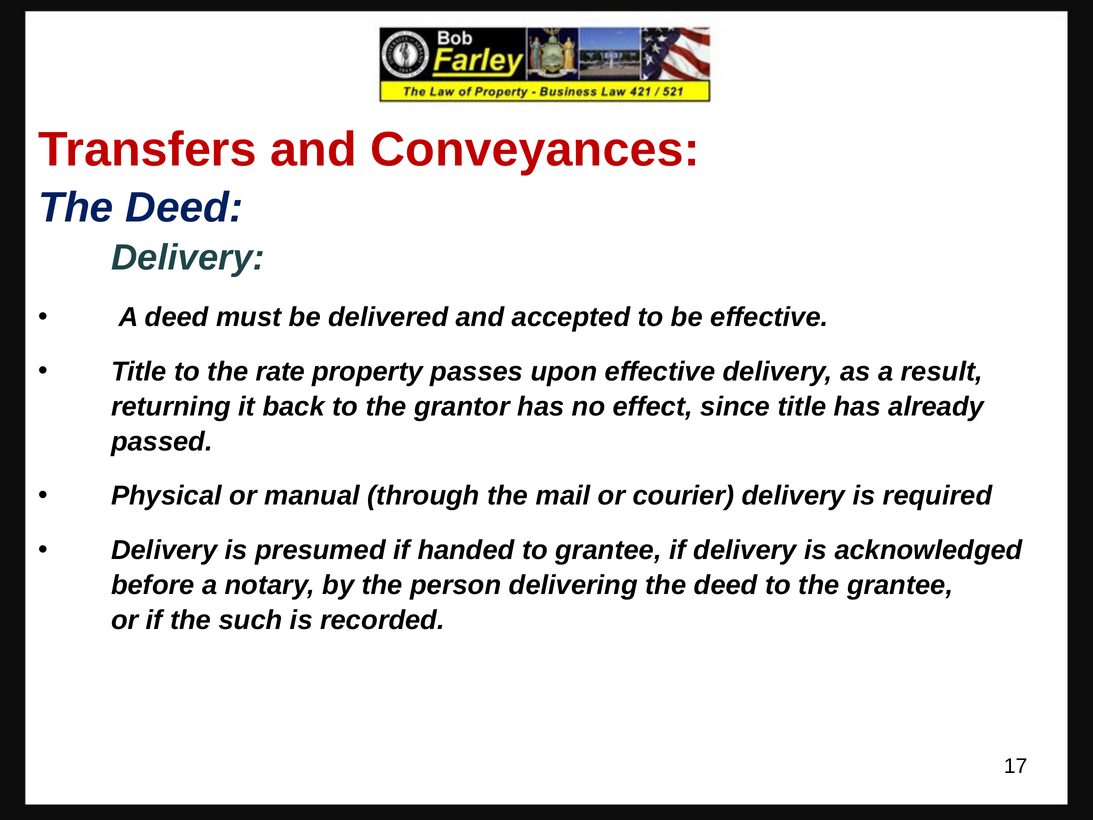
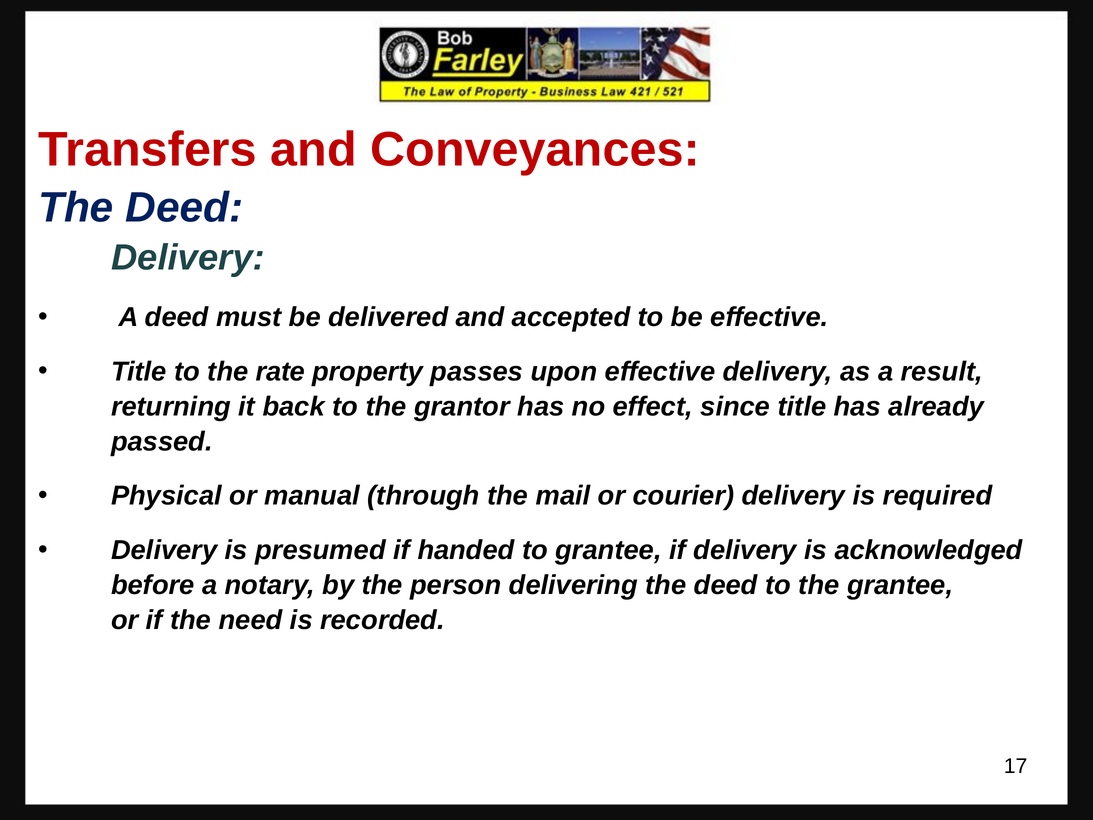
such: such -> need
